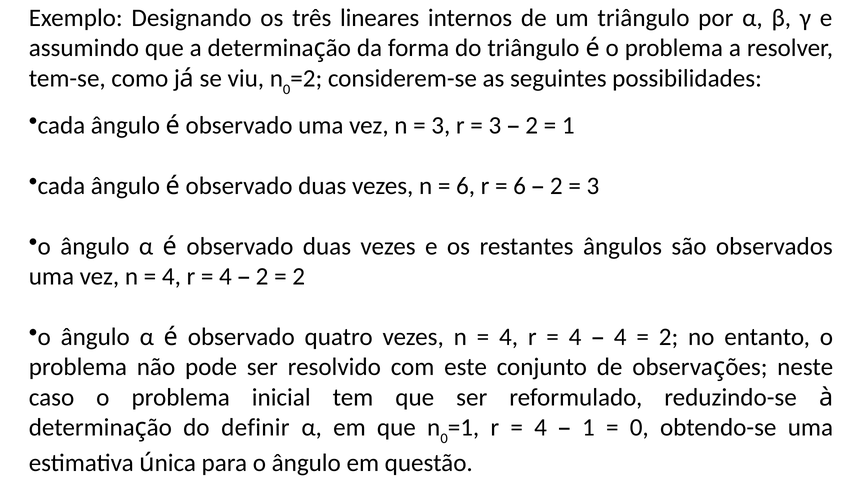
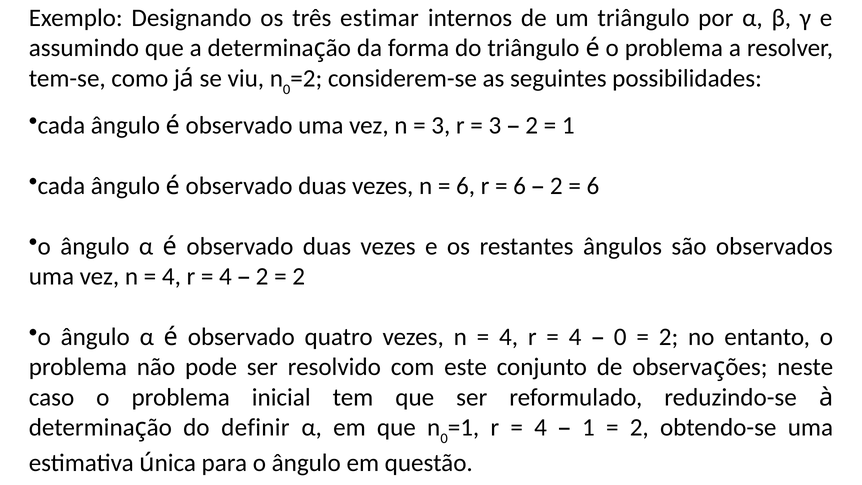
lineares: lineares -> estimar
3 at (593, 186): 3 -> 6
4 at (620, 337): 4 -> 0
0 at (639, 427): 0 -> 2
